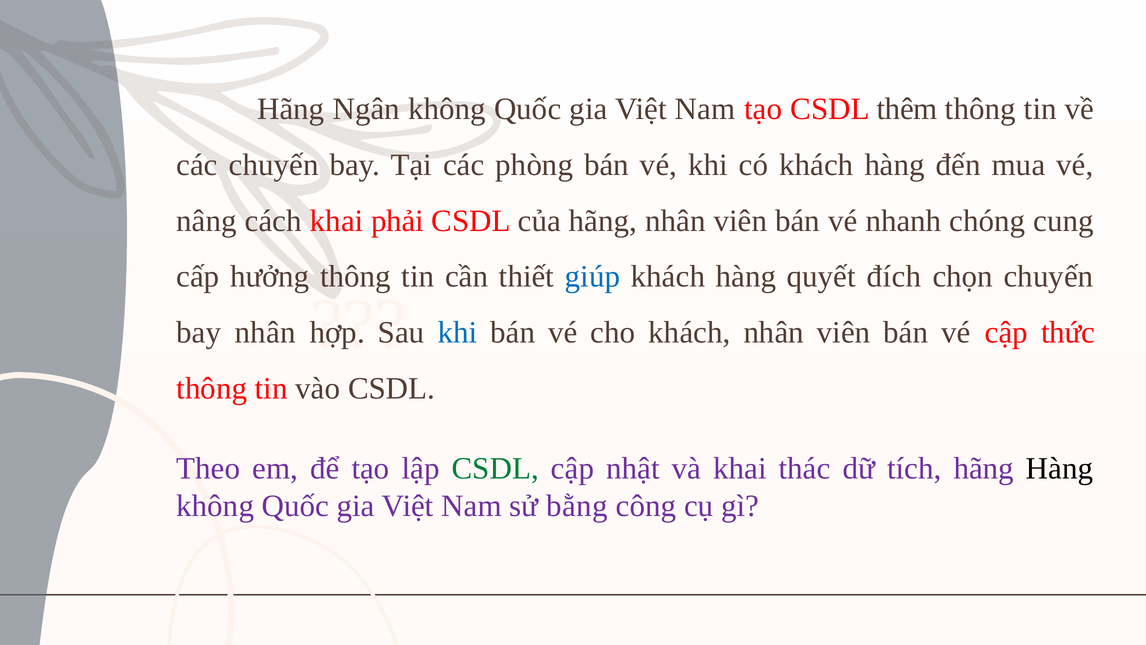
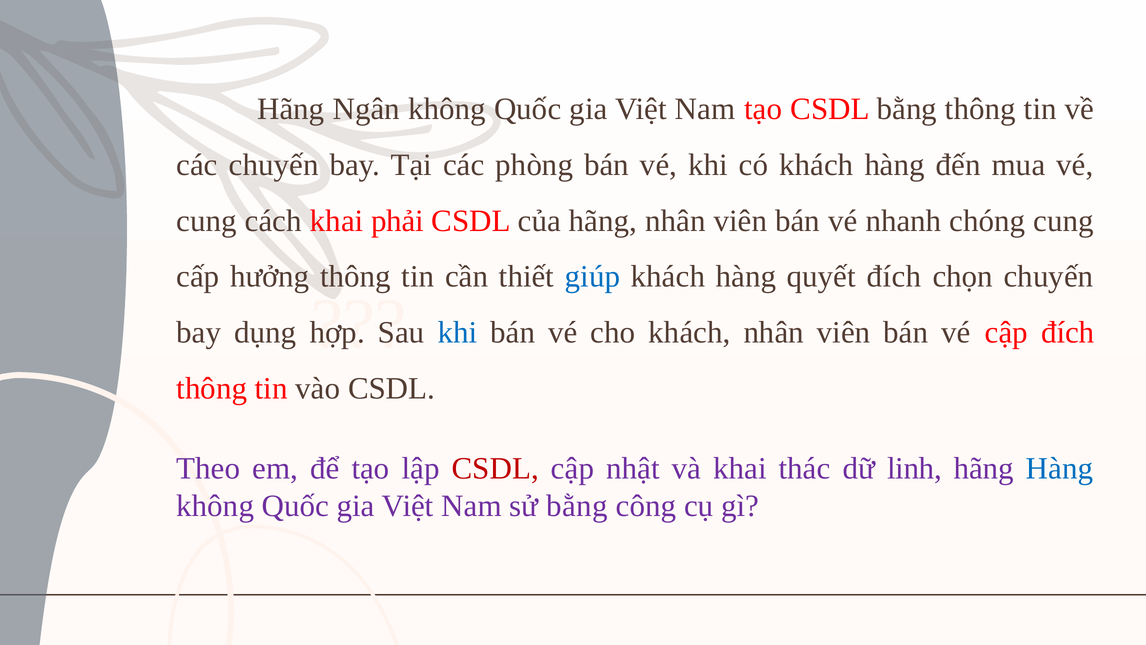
CSDL thêm: thêm -> bằng
nâng at (207, 221): nâng -> cung
bay nhân: nhân -> dụng
cập thức: thức -> đích
CSDL at (495, 468) colour: green -> red
tích: tích -> linh
Hàng at (1060, 468) colour: black -> blue
